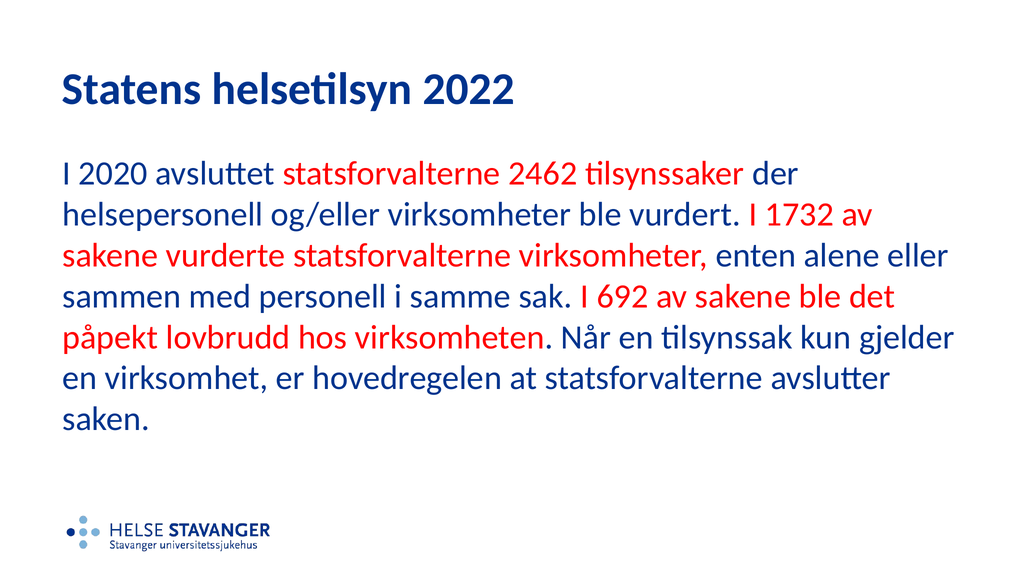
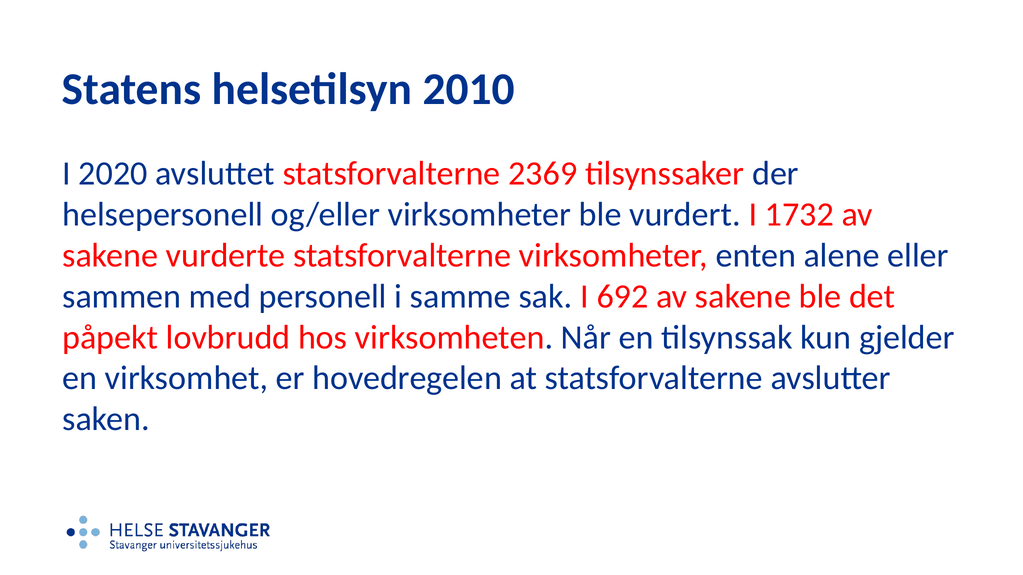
2022: 2022 -> 2010
2462: 2462 -> 2369
